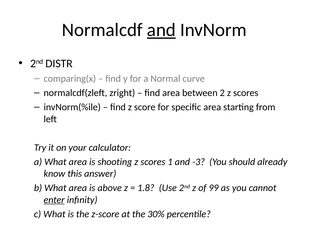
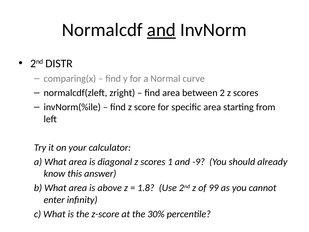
shooting: shooting -> diagonal
-3: -3 -> -9
enter underline: present -> none
